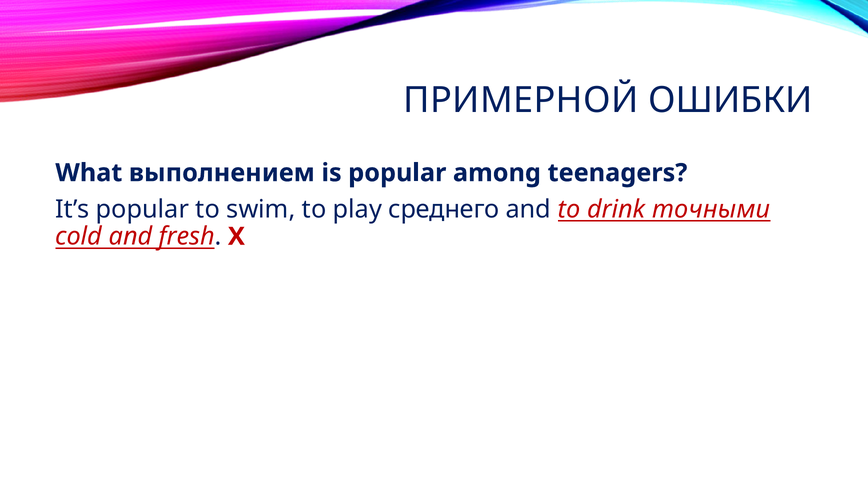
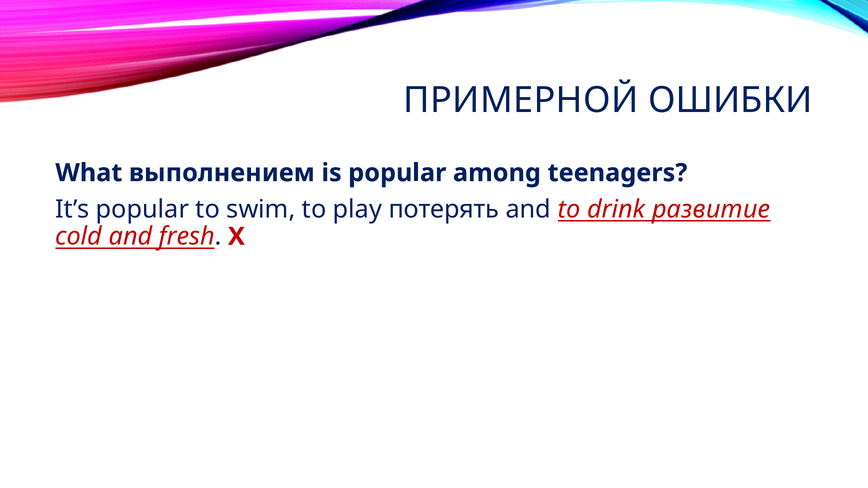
среднего: среднего -> потерять
точными: точными -> развитие
